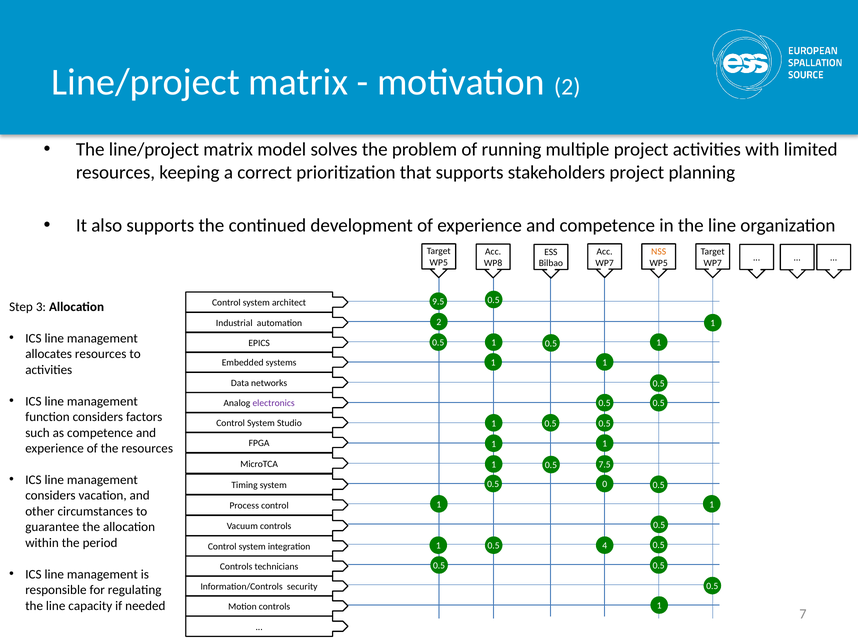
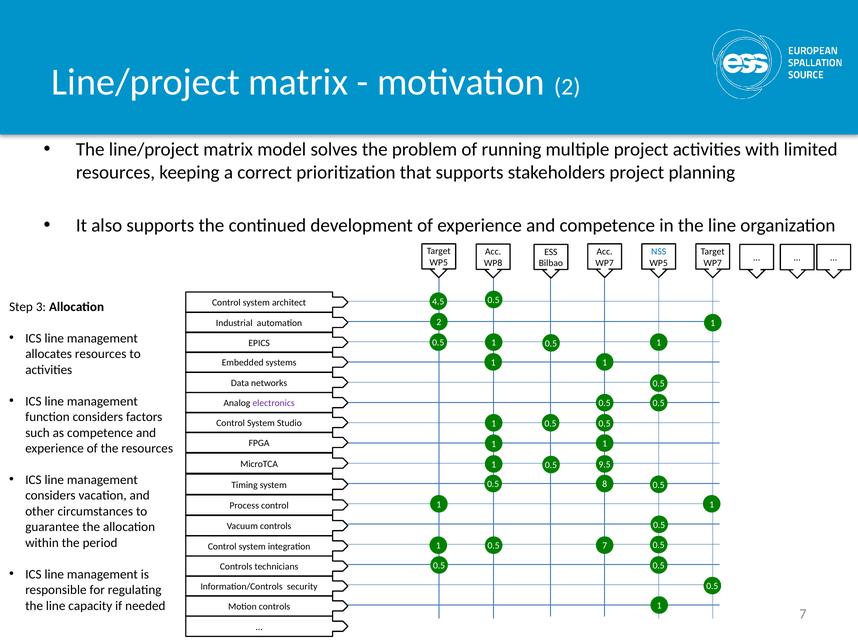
NSS colour: orange -> blue
9.5: 9.5 -> 4.5
7.5: 7.5 -> 9.5
0: 0 -> 8
0.5 4: 4 -> 7
